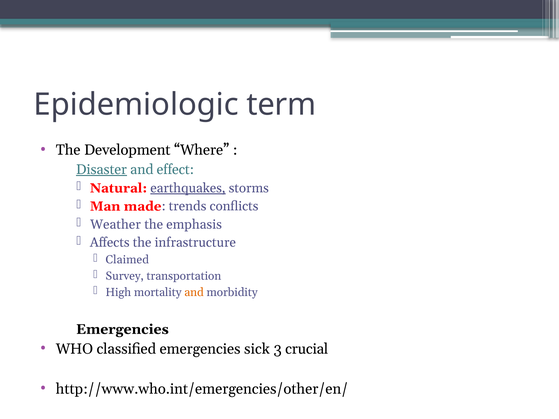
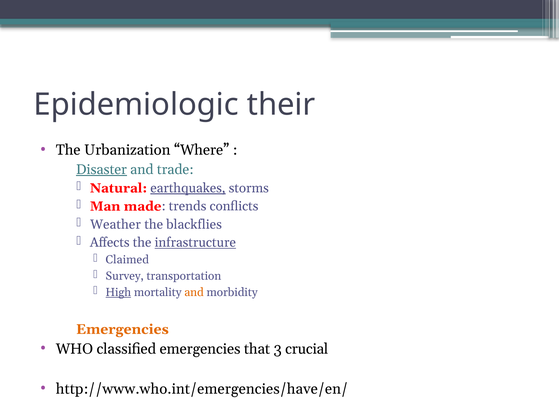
term: term -> their
Development: Development -> Urbanization
effect: effect -> trade
emphasis: emphasis -> blackflies
infrastructure underline: none -> present
High underline: none -> present
Emergencies at (122, 329) colour: black -> orange
sick: sick -> that
http://www.who.int/emergencies/other/en/: http://www.who.int/emergencies/other/en/ -> http://www.who.int/emergencies/have/en/
